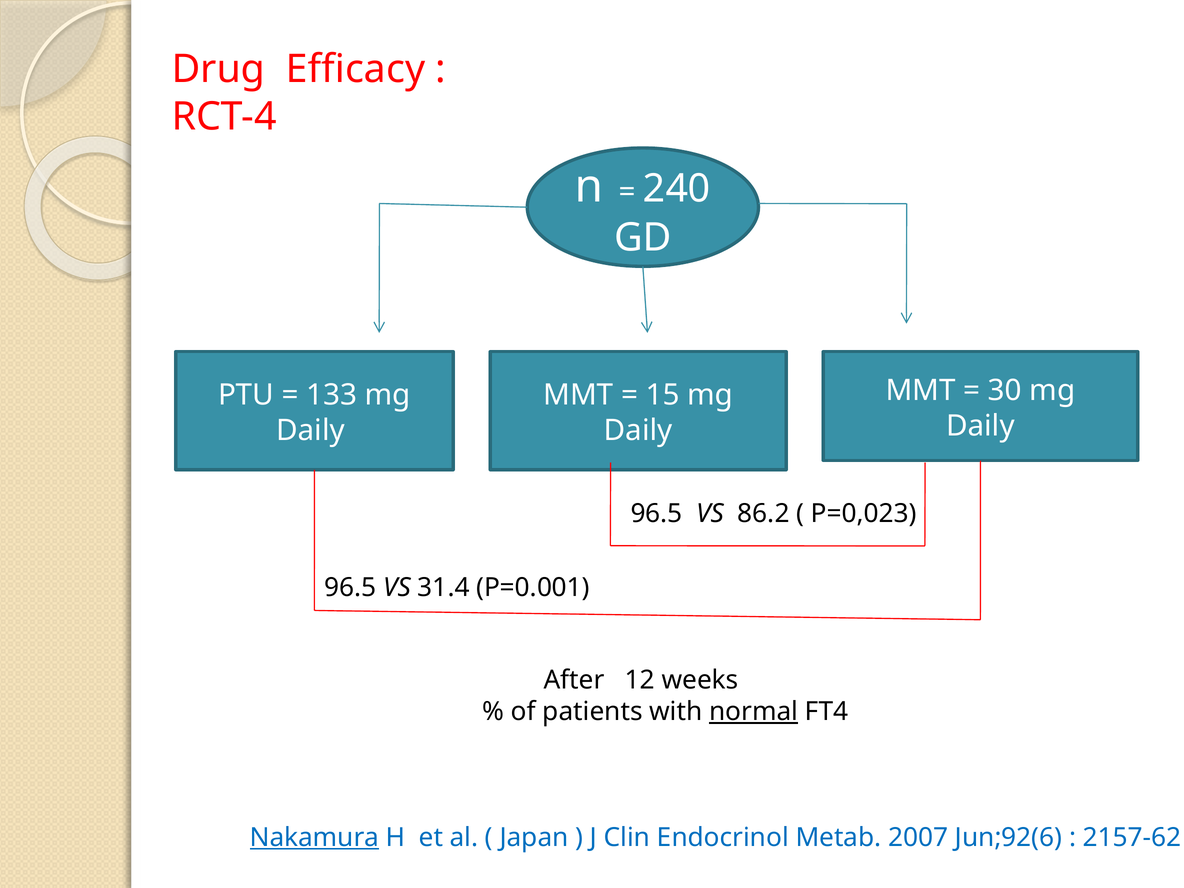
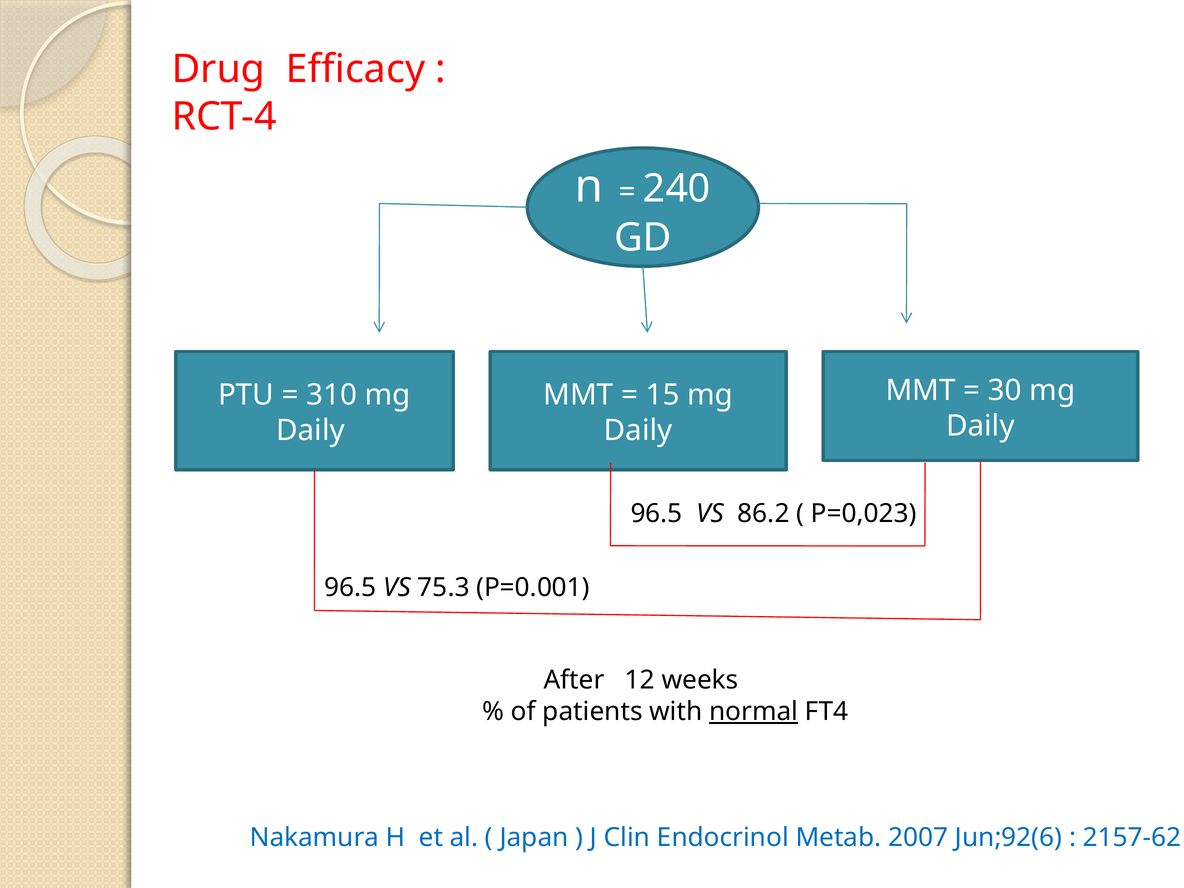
133: 133 -> 310
31.4: 31.4 -> 75.3
Nakamura underline: present -> none
